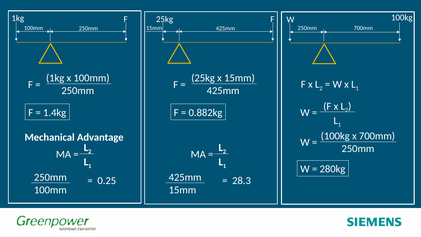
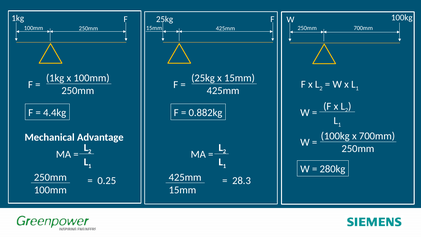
1.4kg: 1.4kg -> 4.4kg
